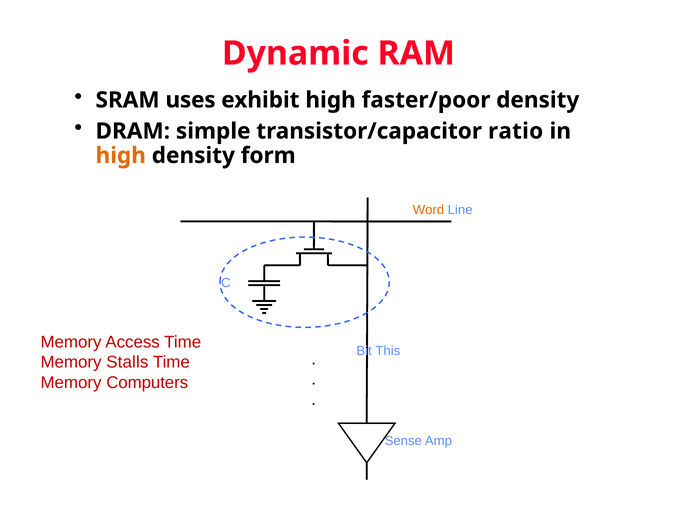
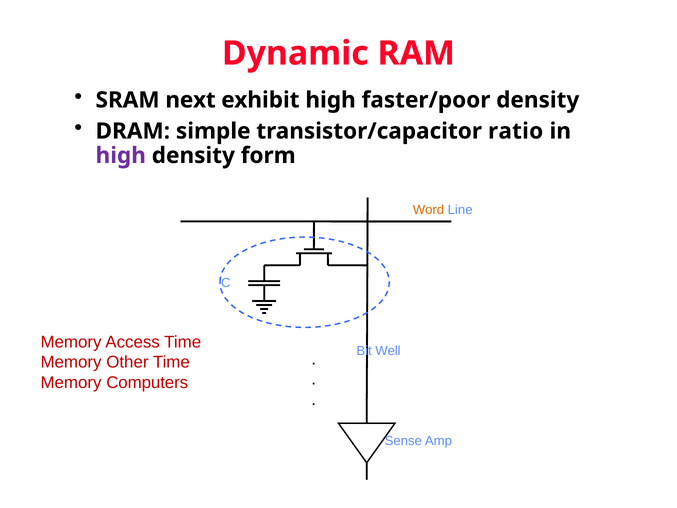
uses: uses -> next
high at (121, 155) colour: orange -> purple
This: This -> Well
Stalls: Stalls -> Other
